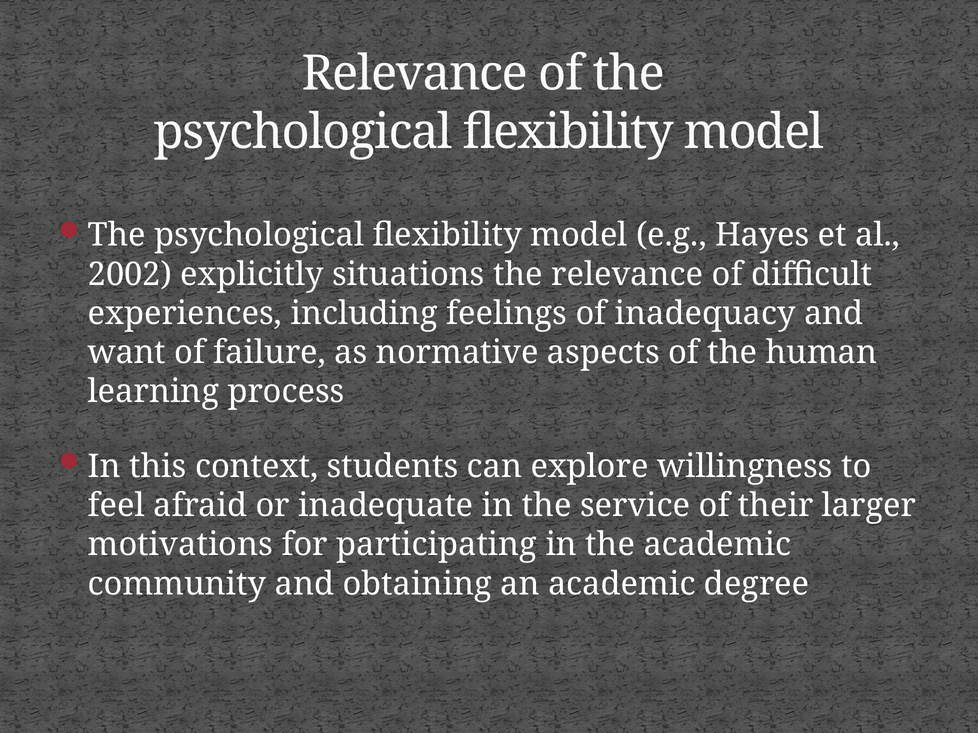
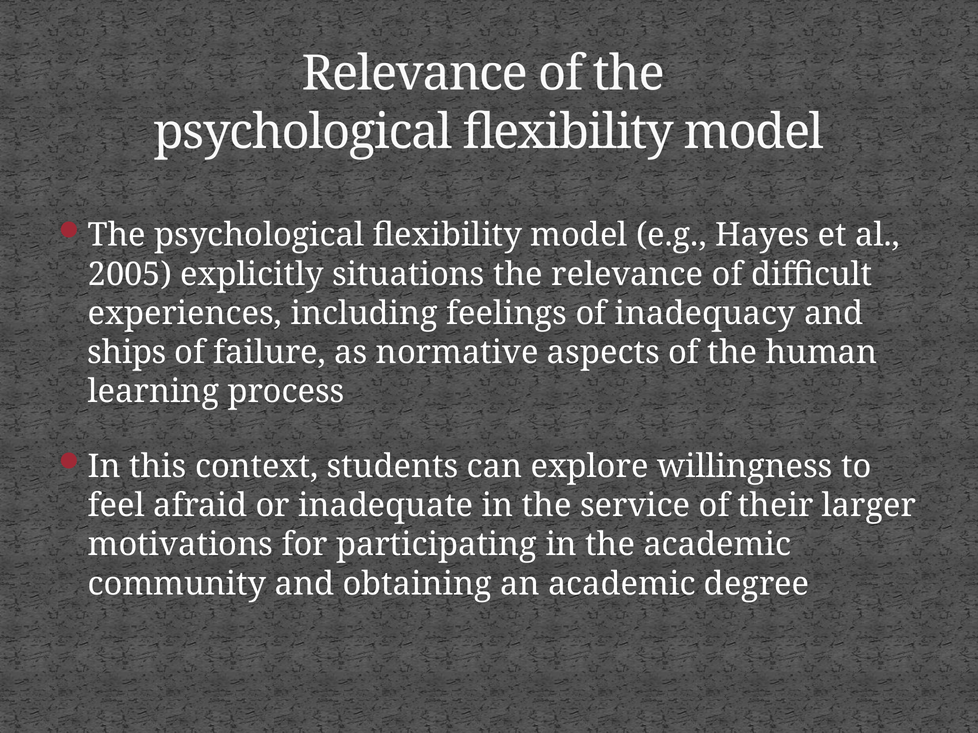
2002: 2002 -> 2005
want: want -> ships
